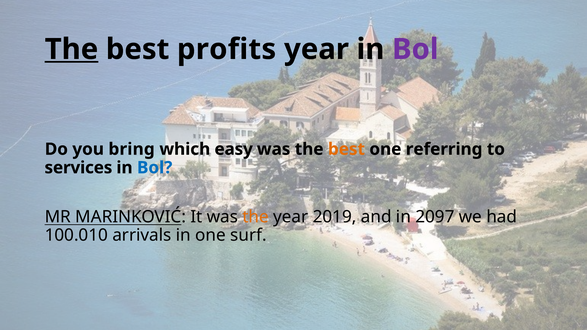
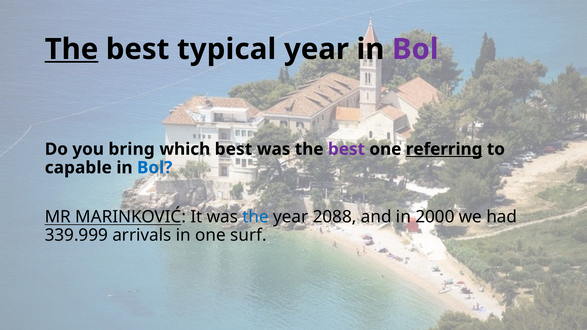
profits: profits -> typical
which easy: easy -> best
best at (346, 149) colour: orange -> purple
referring underline: none -> present
services: services -> capable
the at (256, 217) colour: orange -> blue
2019: 2019 -> 2088
2097: 2097 -> 2000
100.010: 100.010 -> 339.999
